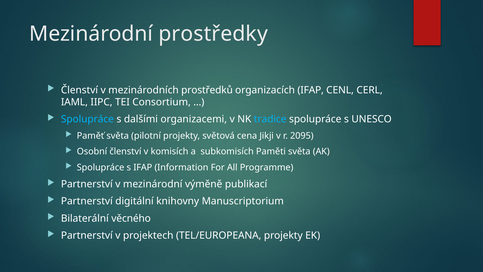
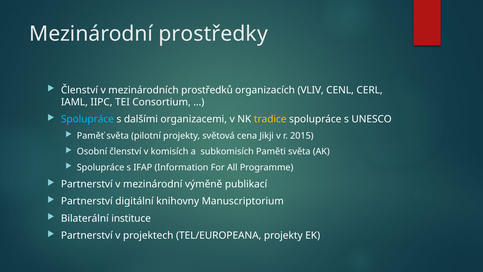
organizacích IFAP: IFAP -> VLIV
tradice colour: light blue -> yellow
2095: 2095 -> 2015
věcného: věcného -> instituce
